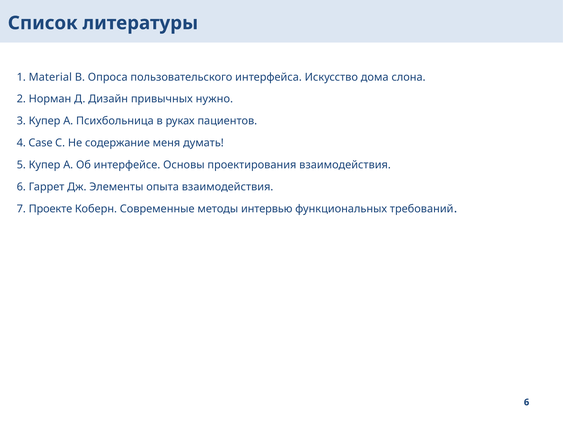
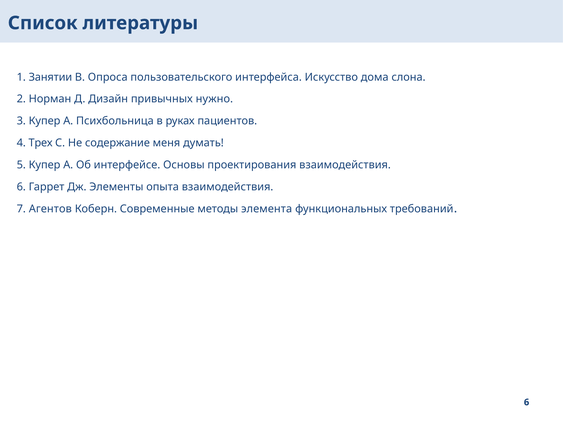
Material: Material -> Занятии
Case: Case -> Трех
Проекте: Проекте -> Агентов
интервью: интервью -> элемента
